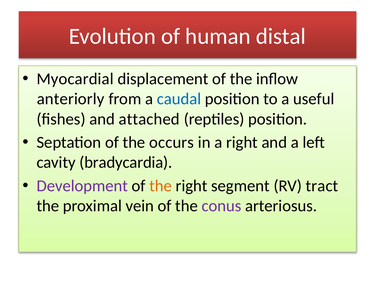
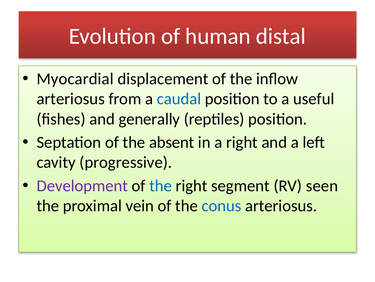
anteriorly at (71, 99): anteriorly -> arteriosus
attached: attached -> generally
occurs: occurs -> absent
bradycardia: bradycardia -> progressive
the at (161, 185) colour: orange -> blue
tract: tract -> seen
conus colour: purple -> blue
